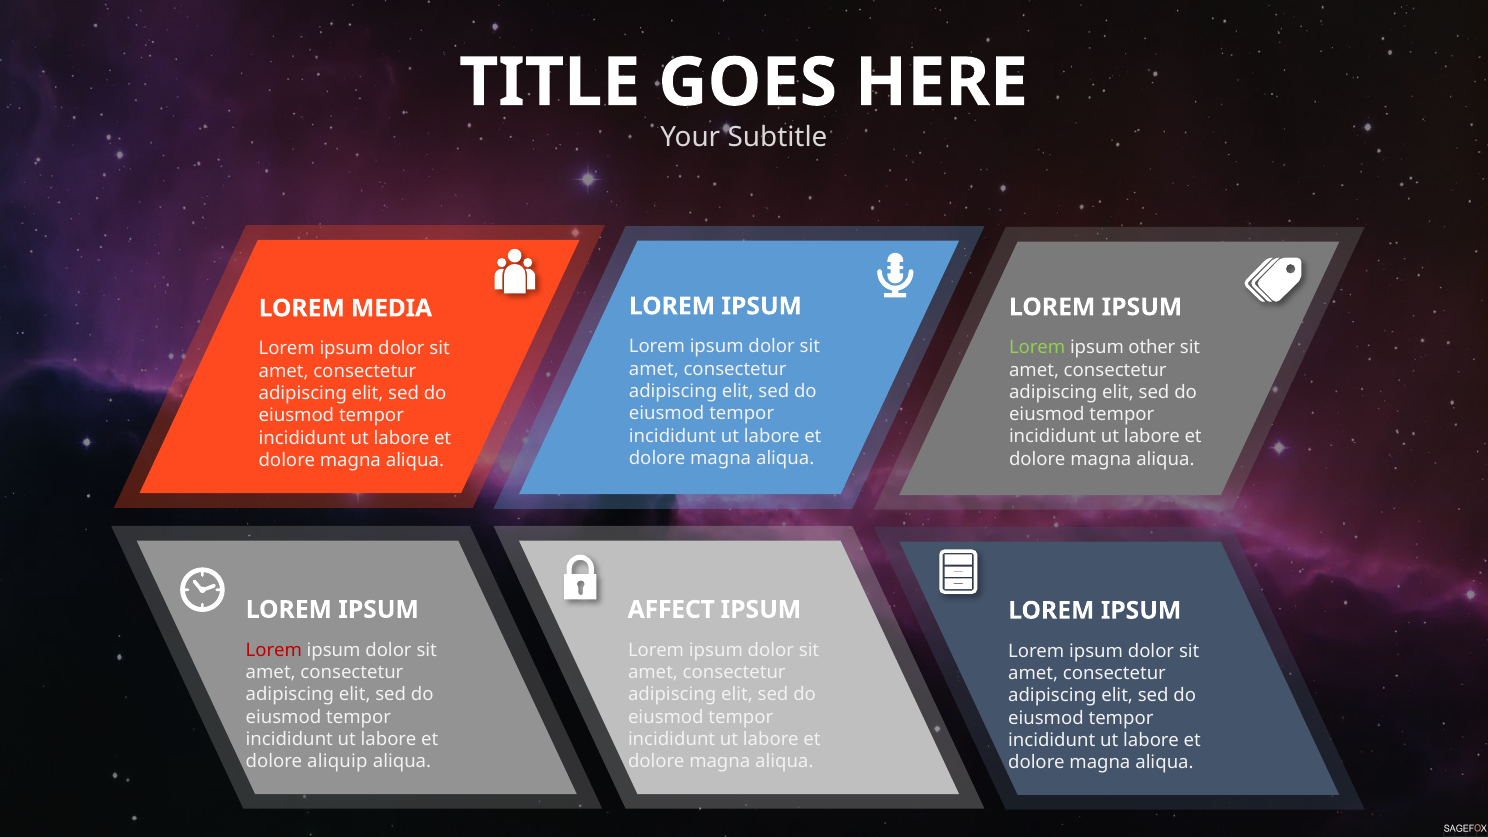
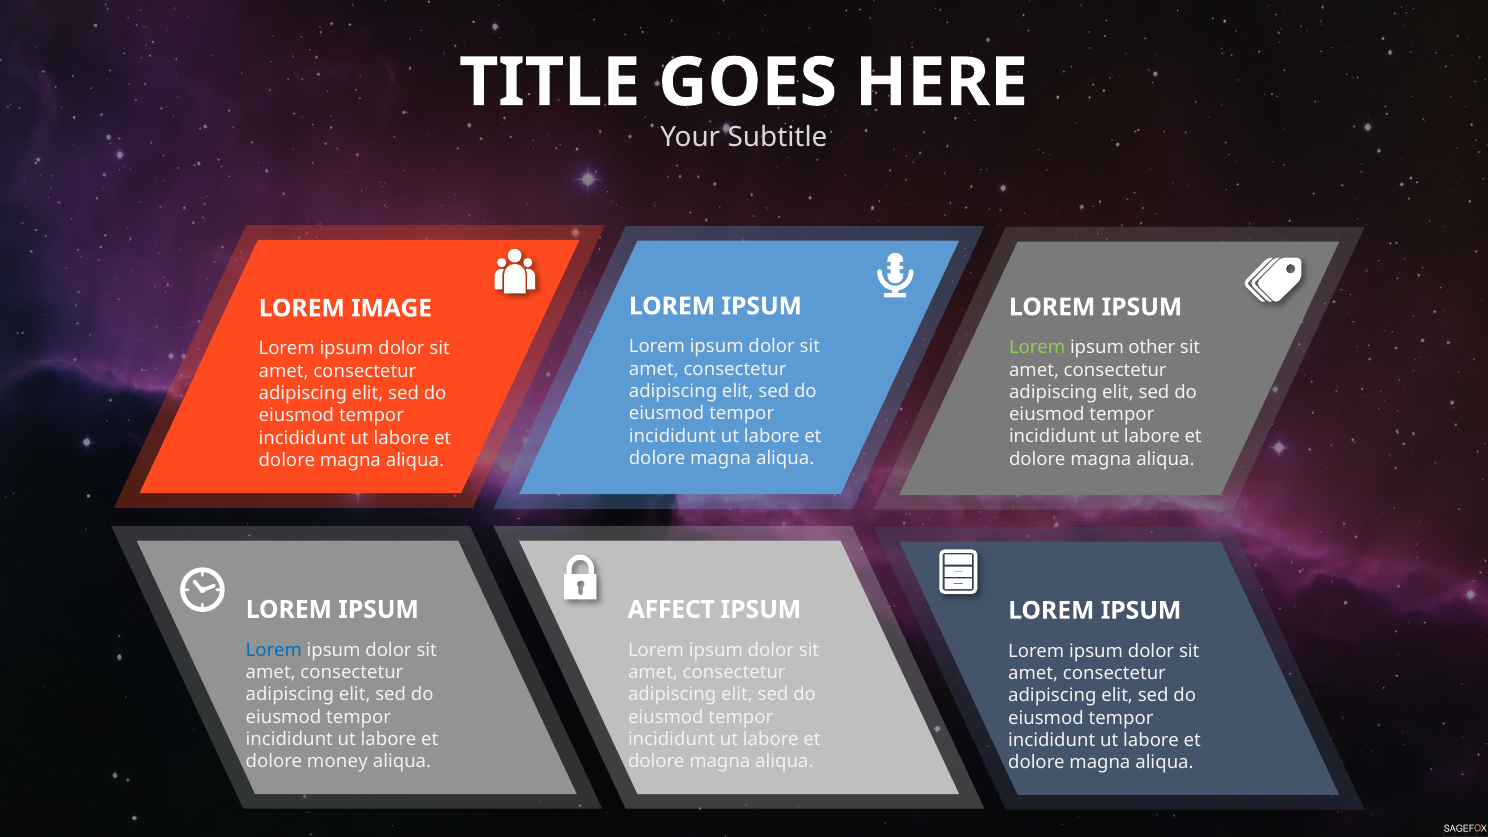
MEDIA: MEDIA -> IMAGE
Lorem at (274, 650) colour: red -> blue
aliquip: aliquip -> money
